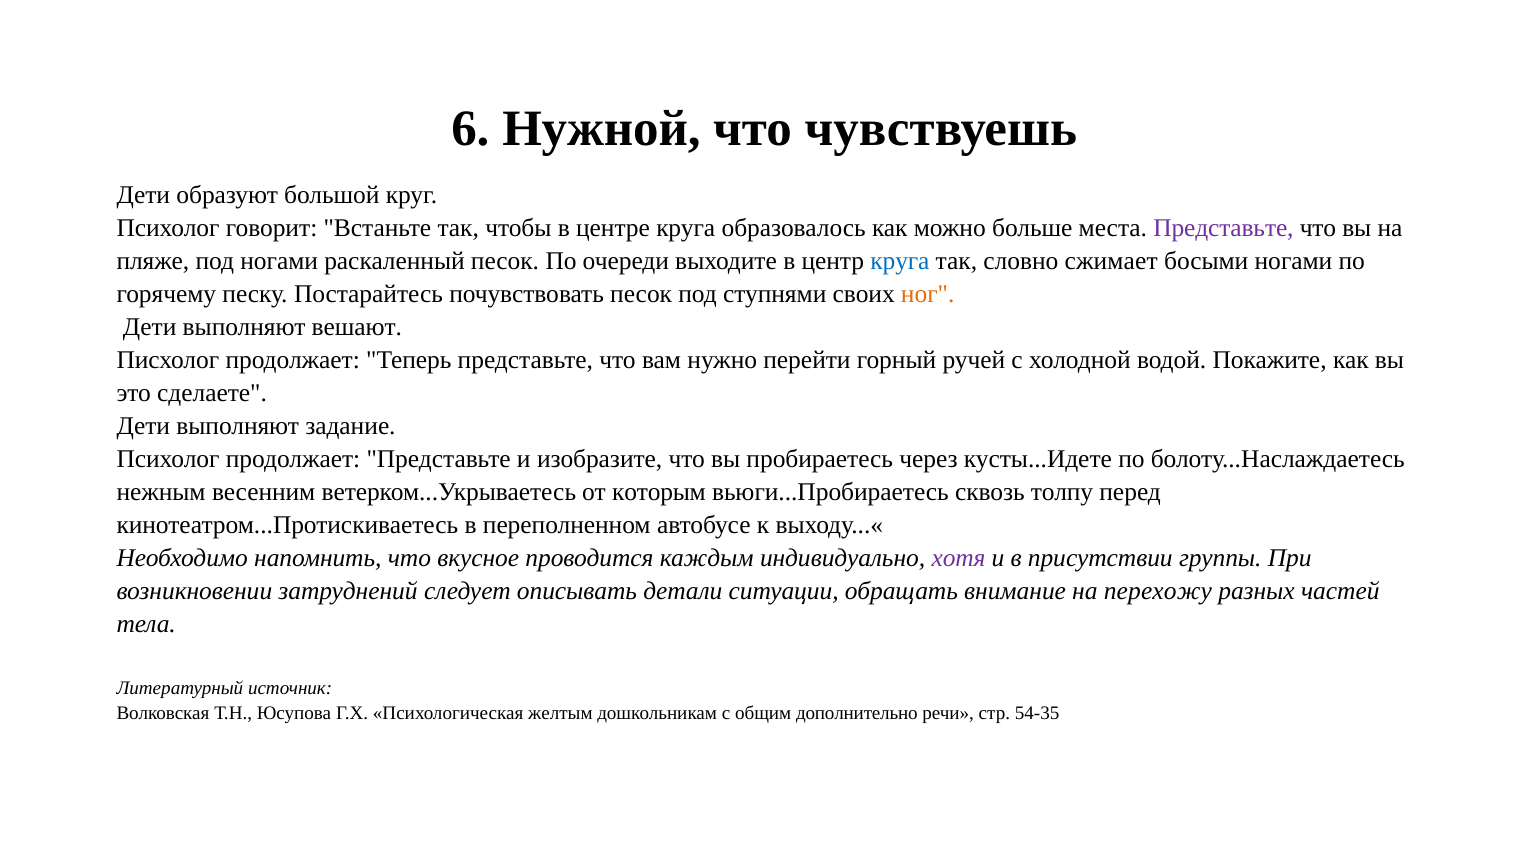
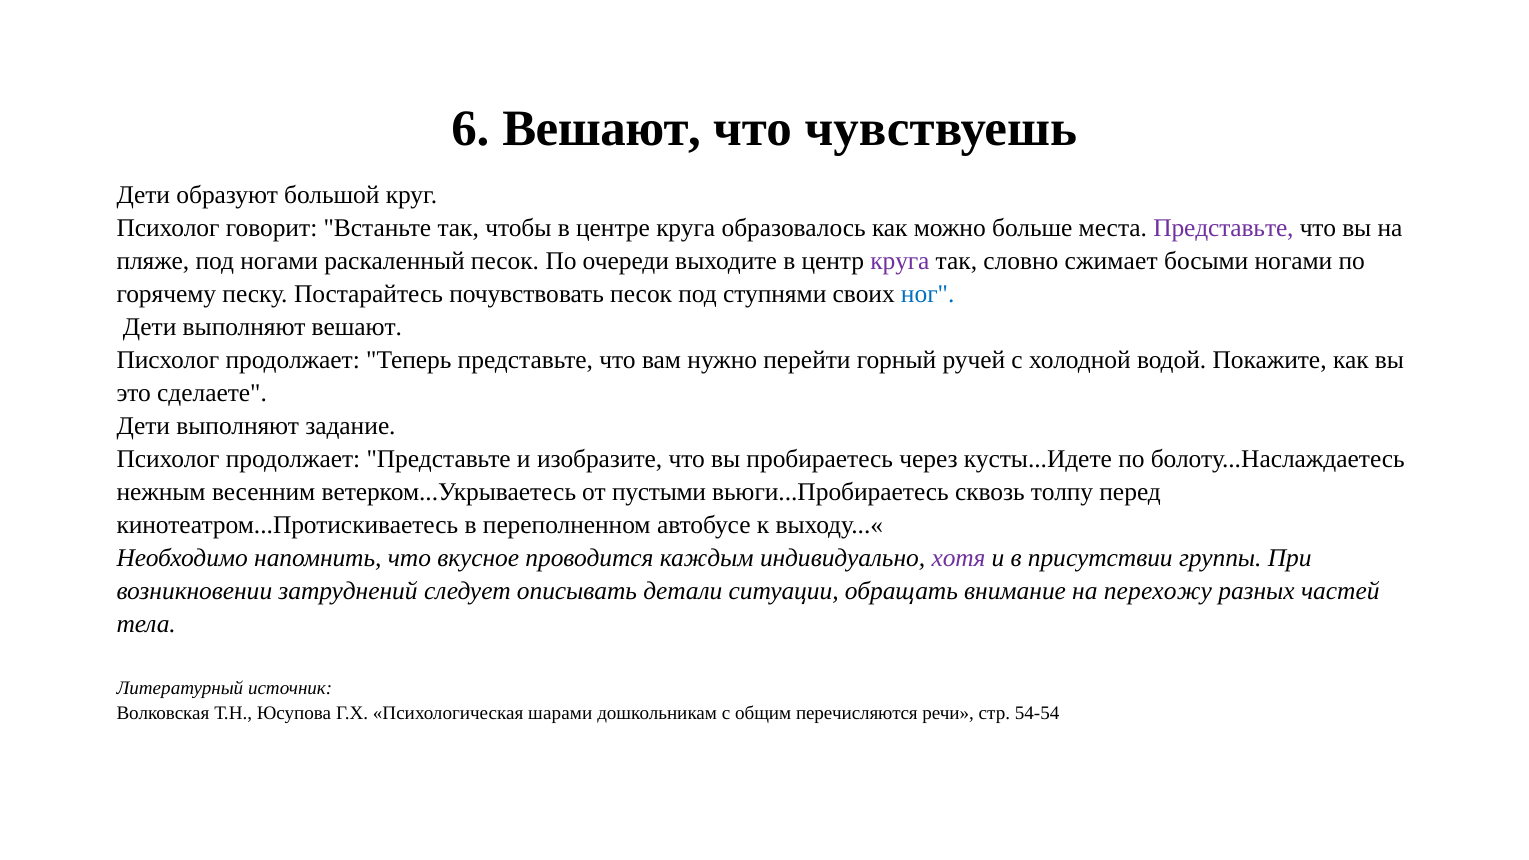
6 Нужной: Нужной -> Вешают
круга at (900, 261) colour: blue -> purple
ног colour: orange -> blue
которым: которым -> пустыми
желтым: желтым -> шарами
дополнительно: дополнительно -> перечисляются
54-35: 54-35 -> 54-54
